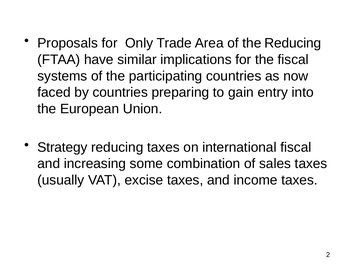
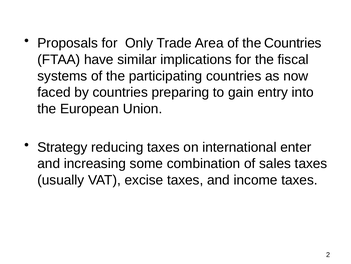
the Reducing: Reducing -> Countries
international fiscal: fiscal -> enter
